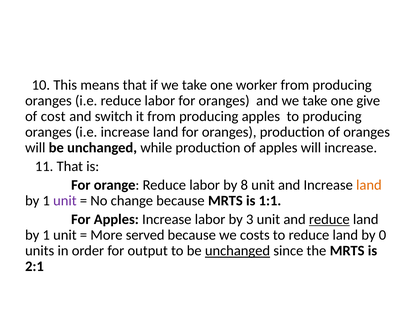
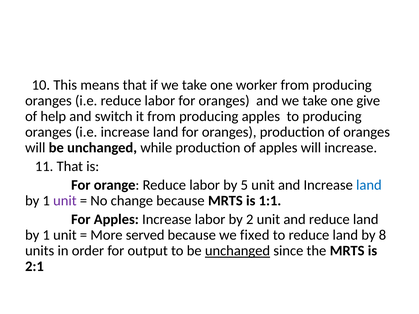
cost: cost -> help
8: 8 -> 5
land at (369, 185) colour: orange -> blue
3: 3 -> 2
reduce at (329, 220) underline: present -> none
costs: costs -> fixed
0: 0 -> 8
